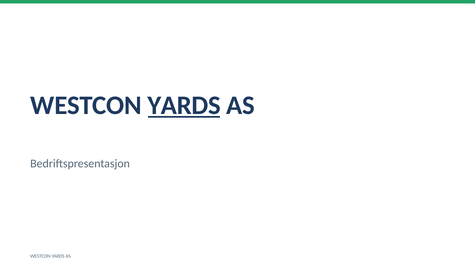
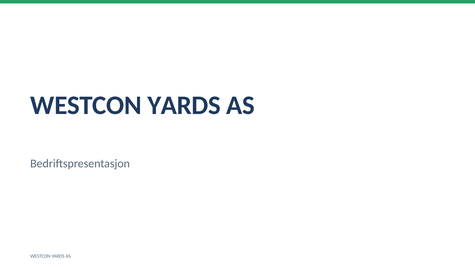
YARDS at (184, 105) underline: present -> none
